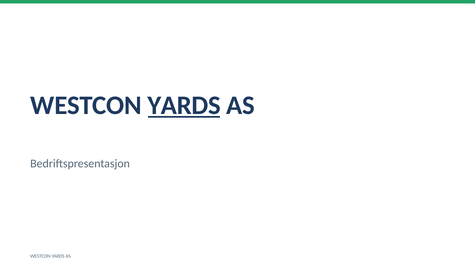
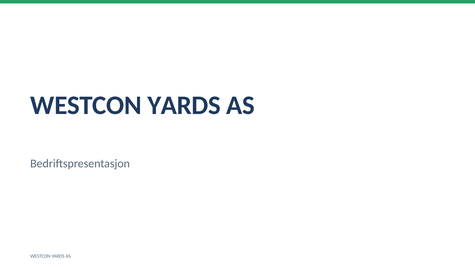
YARDS at (184, 105) underline: present -> none
